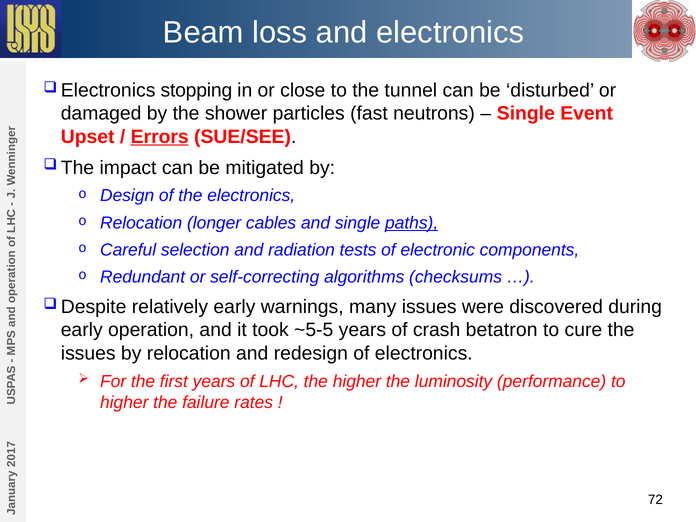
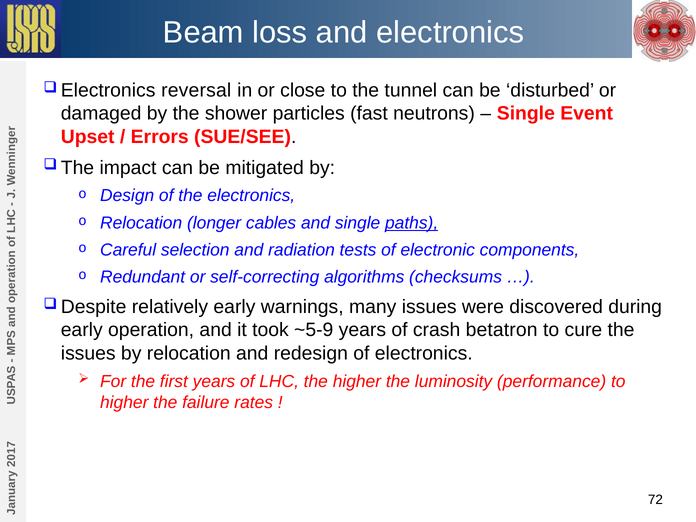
stopping: stopping -> reversal
Errors underline: present -> none
~5-5: ~5-5 -> ~5-9
